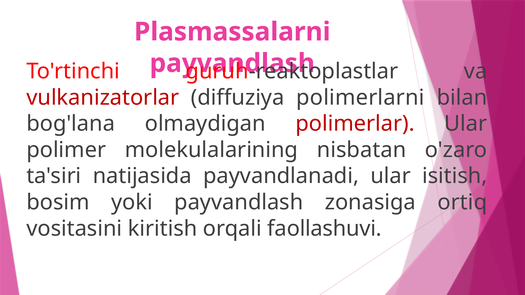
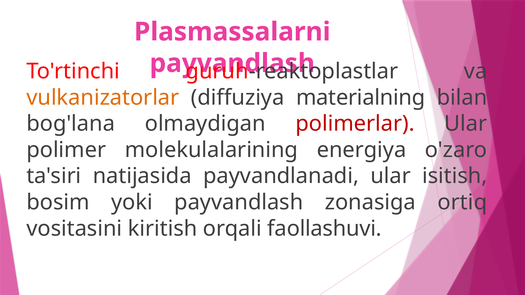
vulkanizatorlar colour: red -> orange
polimerlarni: polimerlarni -> materialning
nisbatan: nisbatan -> energiya
